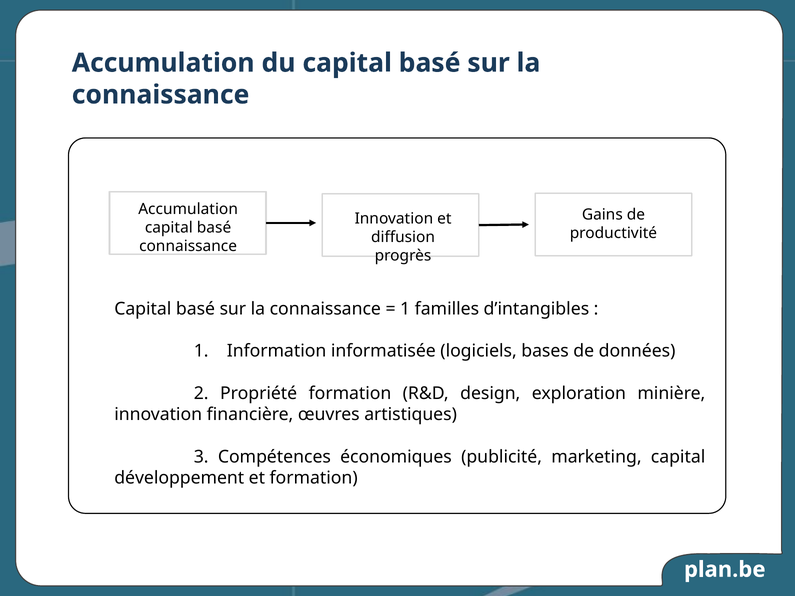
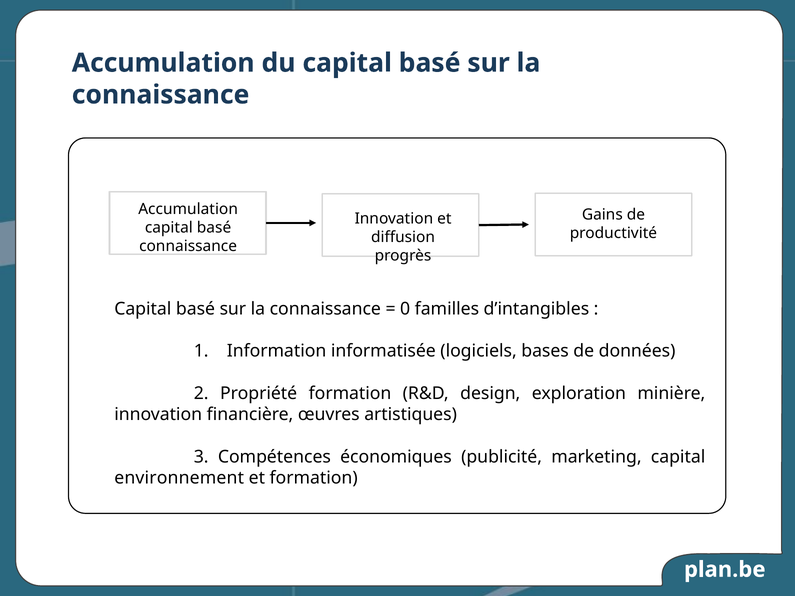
1 at (405, 309): 1 -> 0
développement: développement -> environnement
